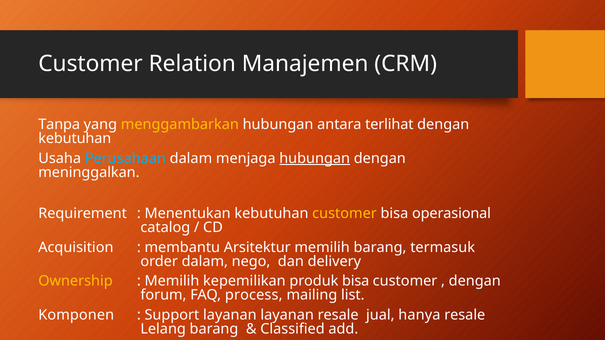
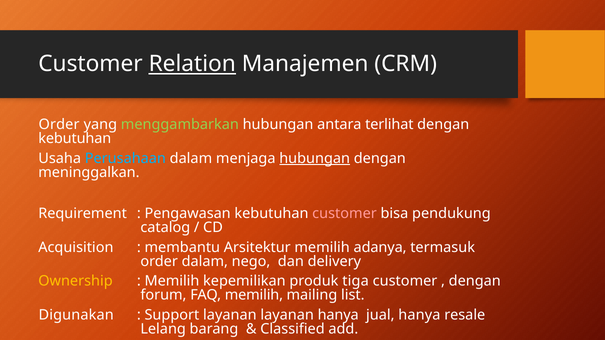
Relation underline: none -> present
Tanpa at (59, 125): Tanpa -> Order
menggambarkan colour: yellow -> light green
Menentukan: Menentukan -> Pengawasan
customer at (345, 214) colour: yellow -> pink
operasional: operasional -> pendukung
memilih barang: barang -> adanya
produk bisa: bisa -> tiga
FAQ process: process -> memilih
Komponen: Komponen -> Digunakan
layanan resale: resale -> hanya
